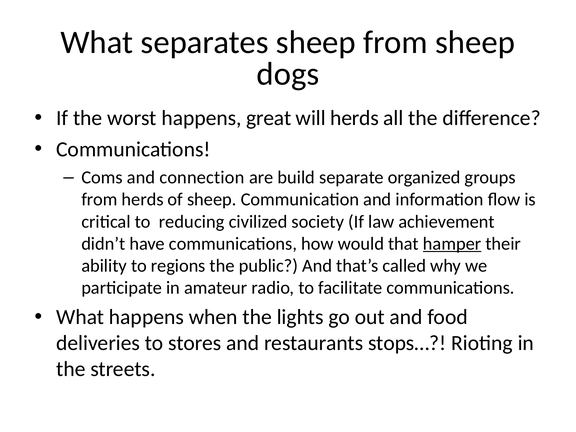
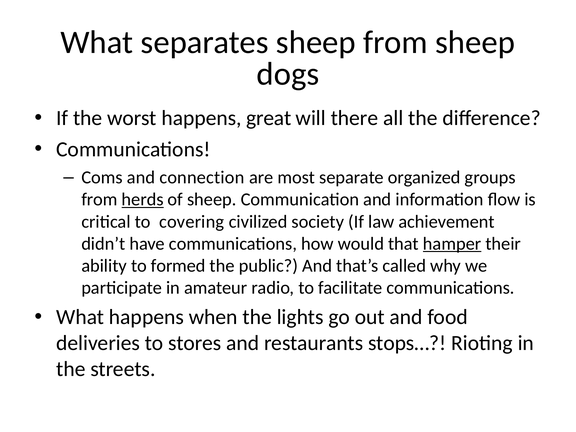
will herds: herds -> there
build: build -> most
herds at (143, 200) underline: none -> present
reducing: reducing -> covering
regions: regions -> formed
